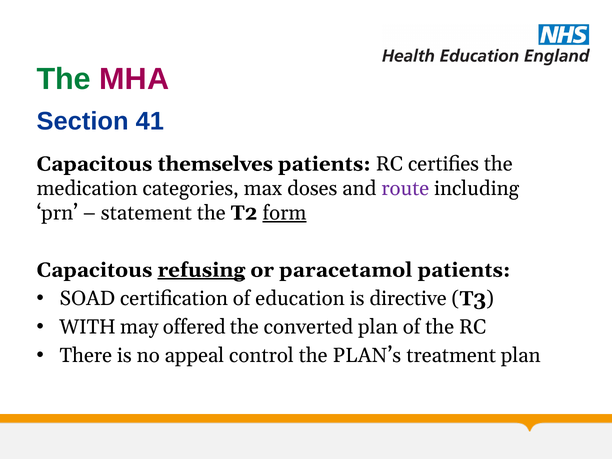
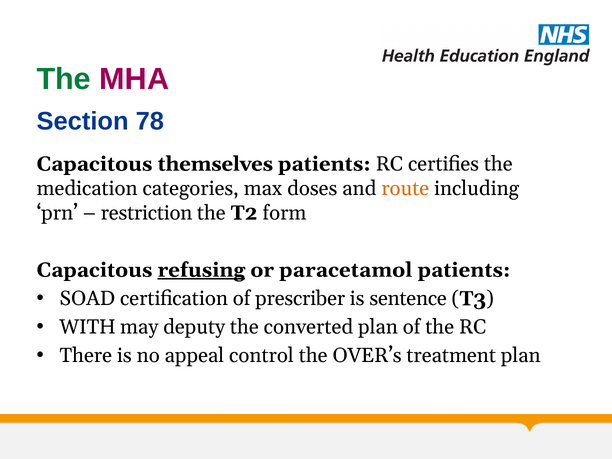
41: 41 -> 78
route colour: purple -> orange
statement: statement -> restriction
form underline: present -> none
education: education -> prescriber
directive: directive -> sentence
offered: offered -> deputy
PLAN’s: PLAN’s -> OVER’s
